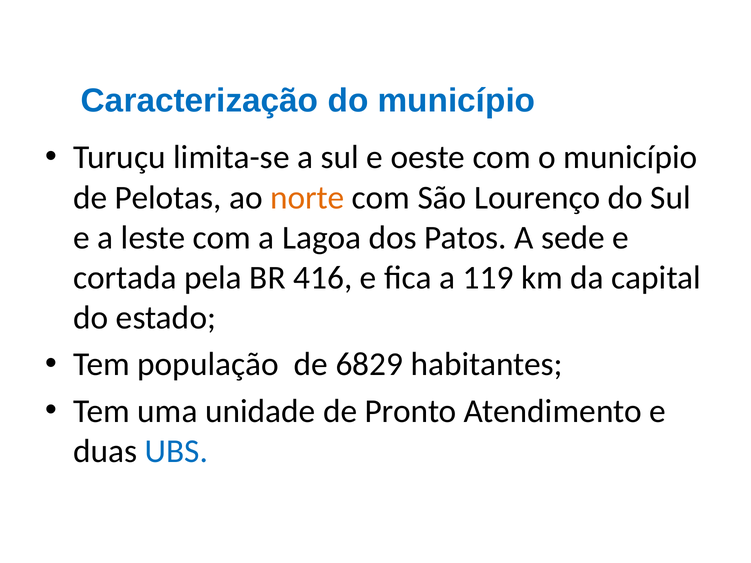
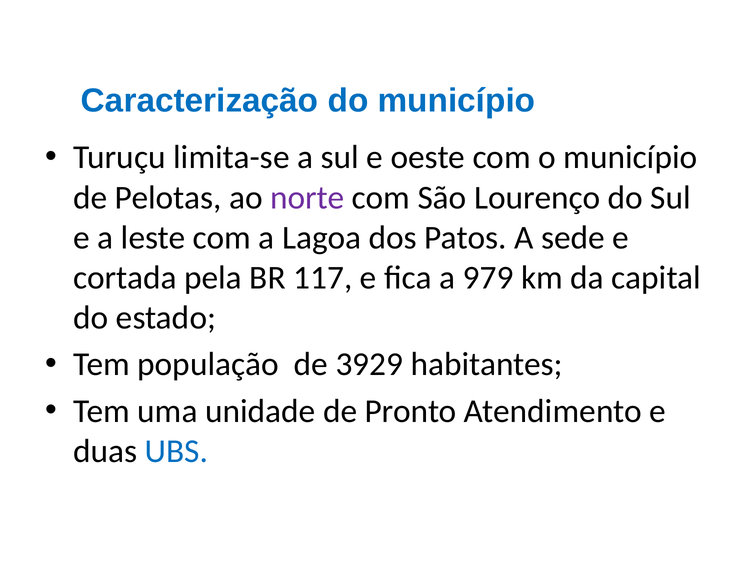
norte colour: orange -> purple
416: 416 -> 117
119: 119 -> 979
6829: 6829 -> 3929
